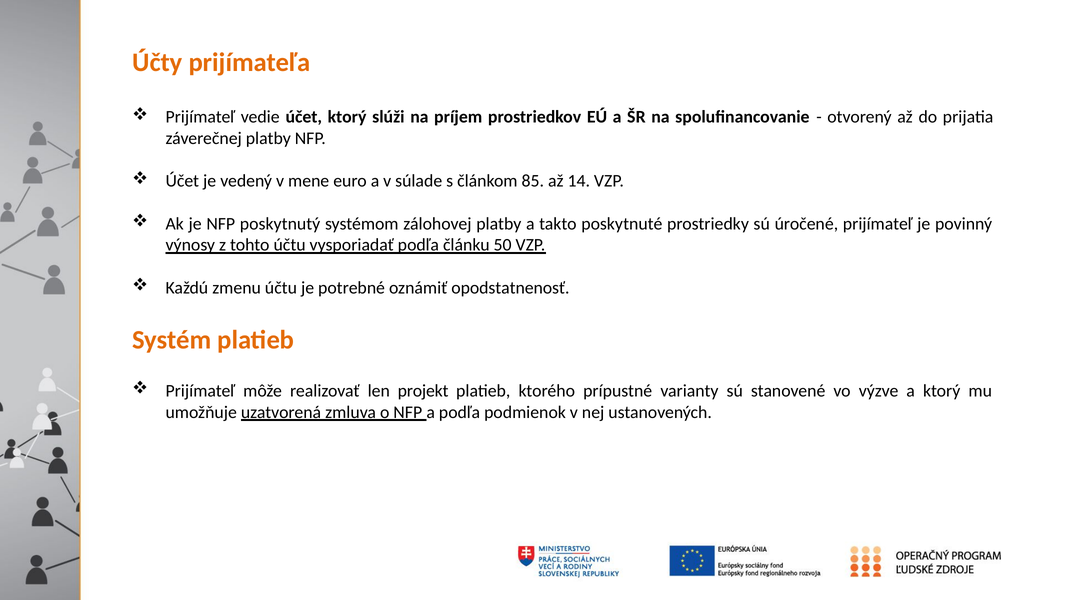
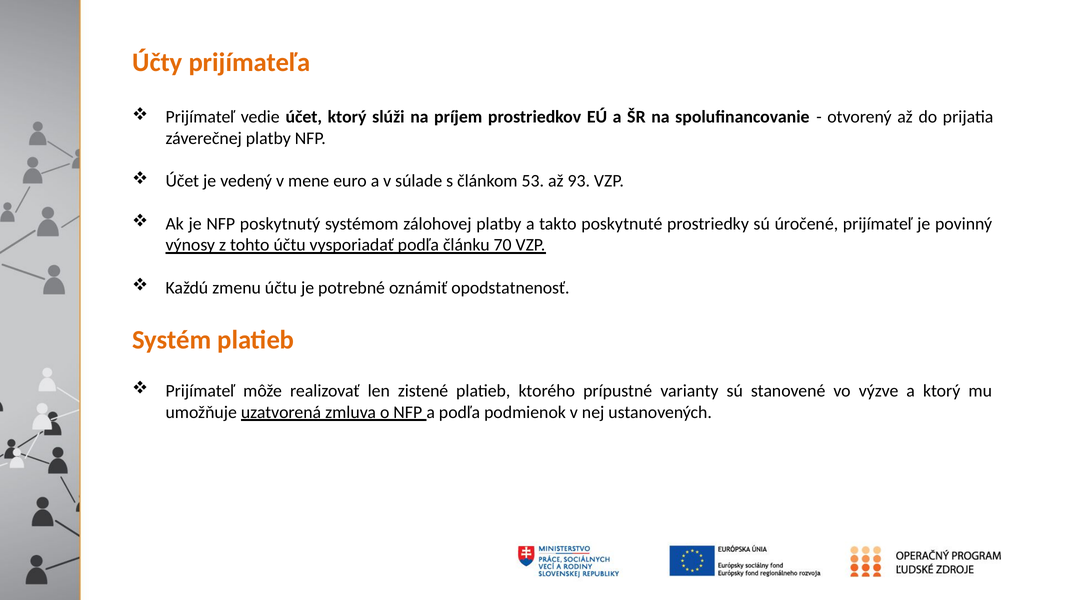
85: 85 -> 53
14: 14 -> 93
50: 50 -> 70
projekt: projekt -> zistené
